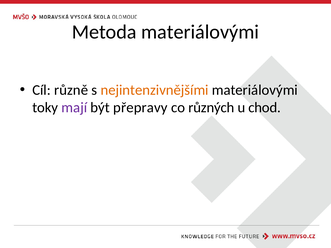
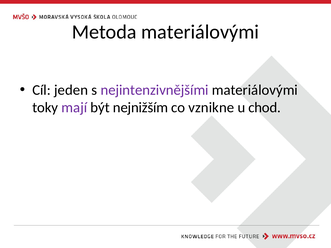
různě: různě -> jeden
nejintenzivnějšími colour: orange -> purple
přepravy: přepravy -> nejnižším
různých: různých -> vznikne
